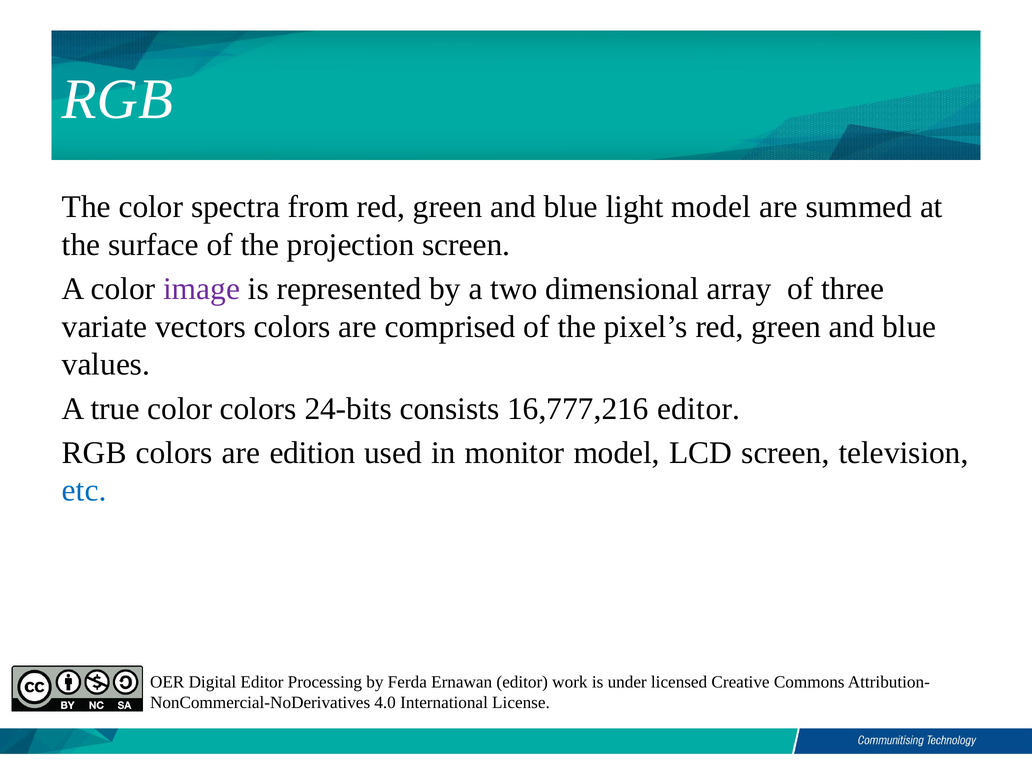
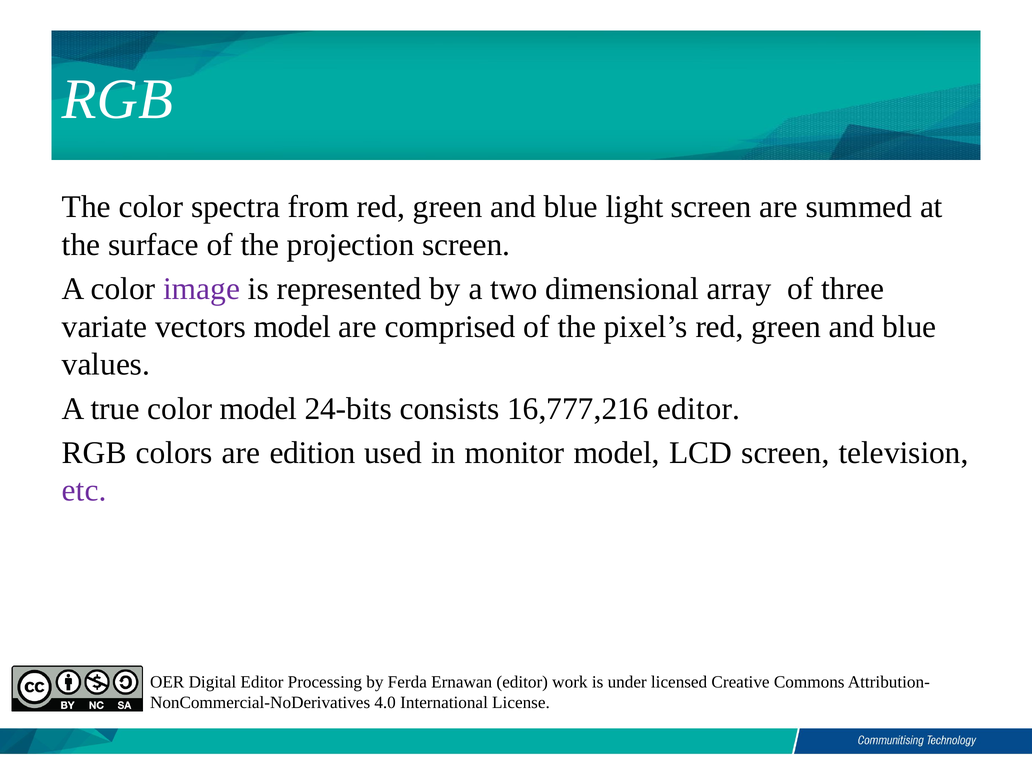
light model: model -> screen
vectors colors: colors -> model
color colors: colors -> model
etc colour: blue -> purple
